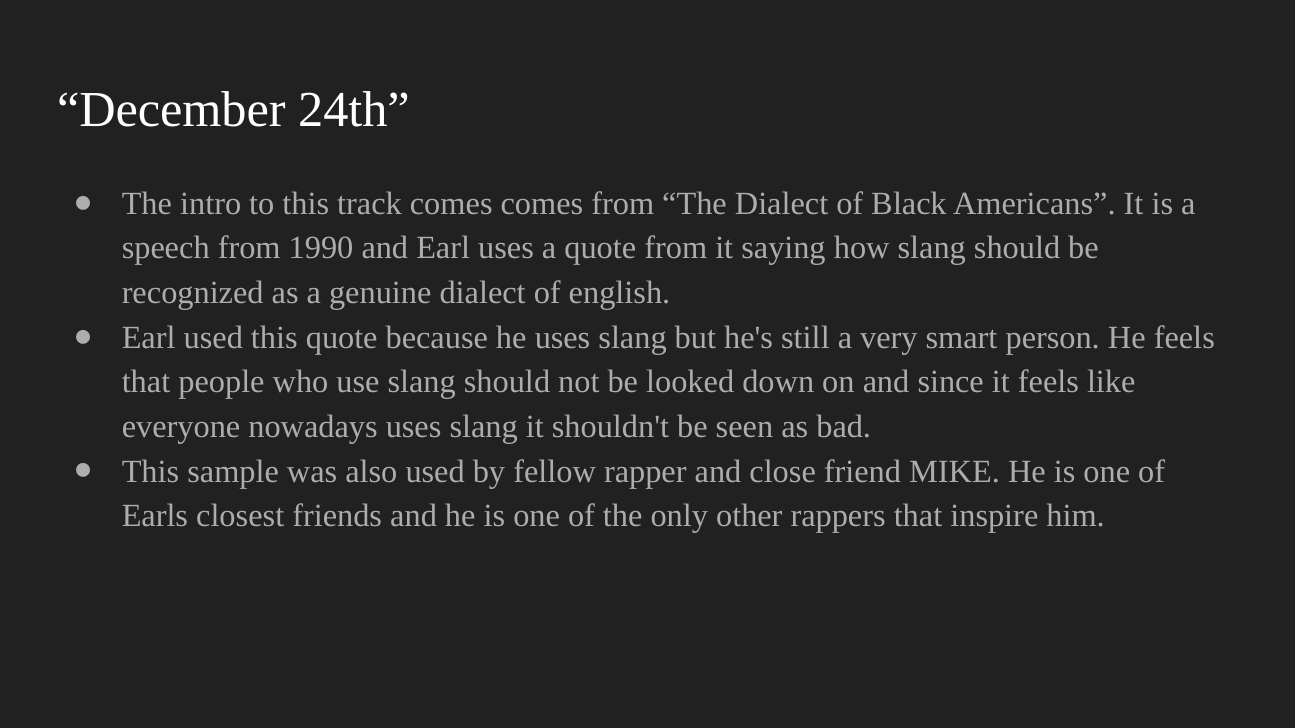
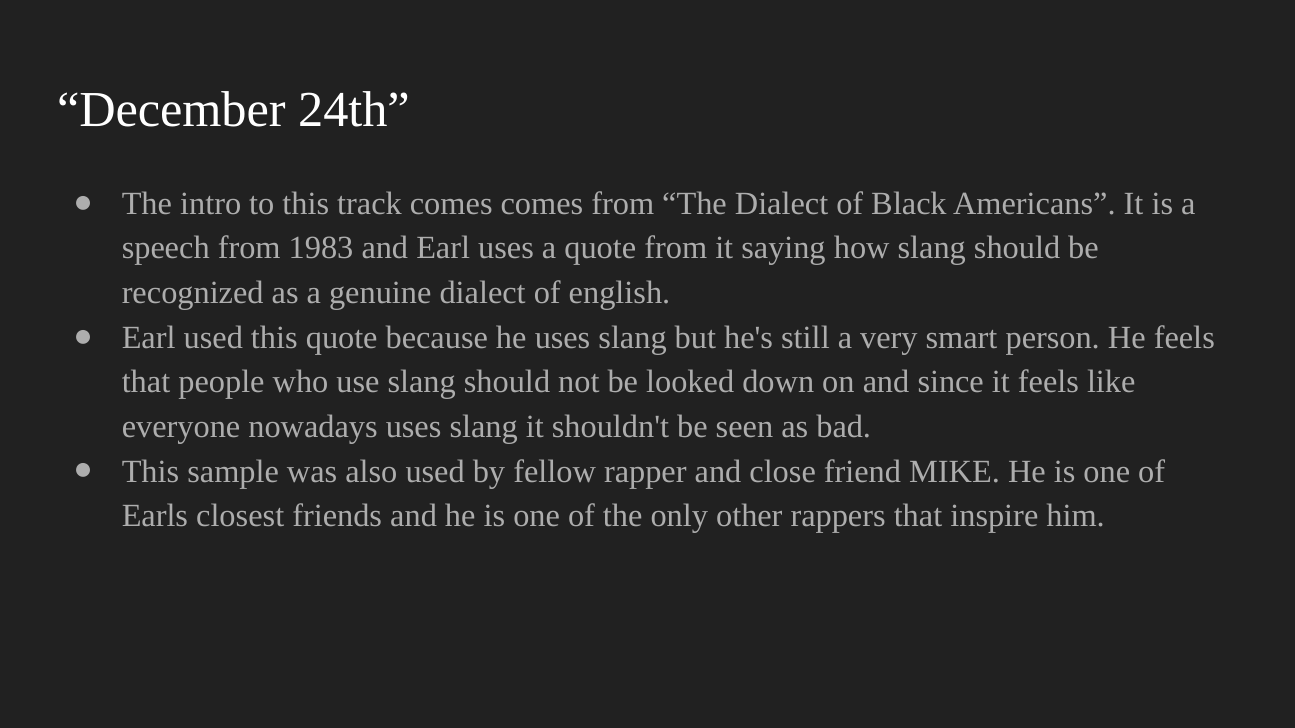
1990: 1990 -> 1983
